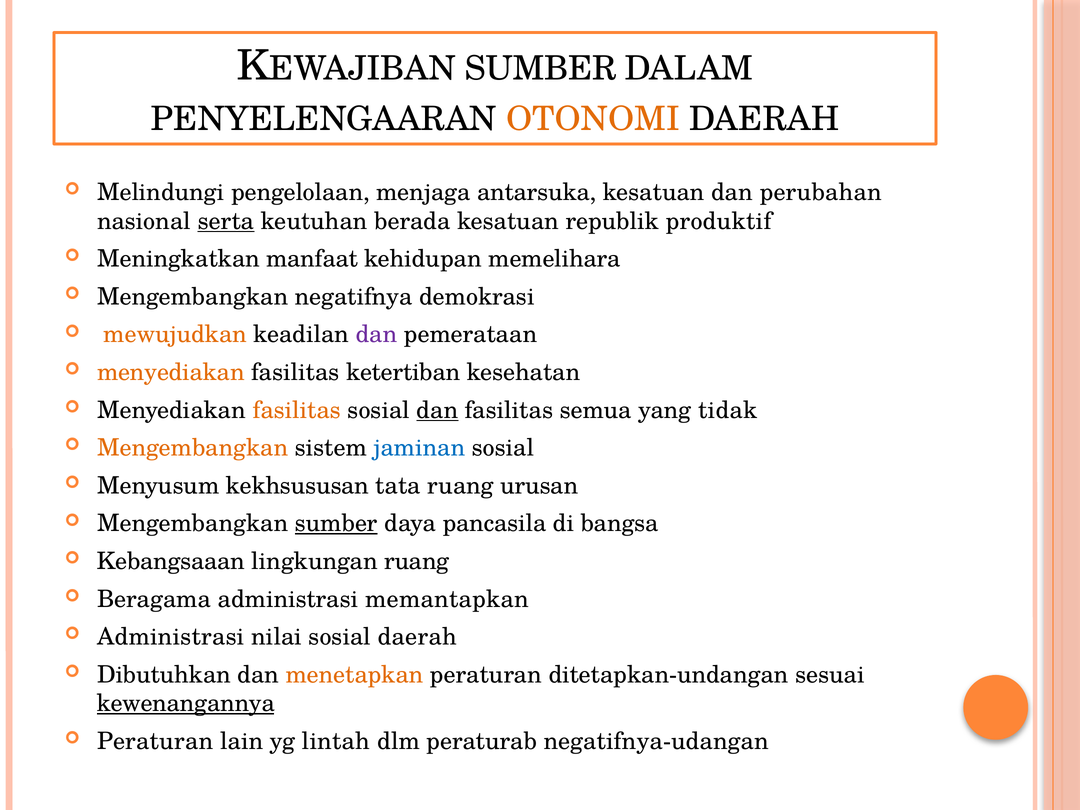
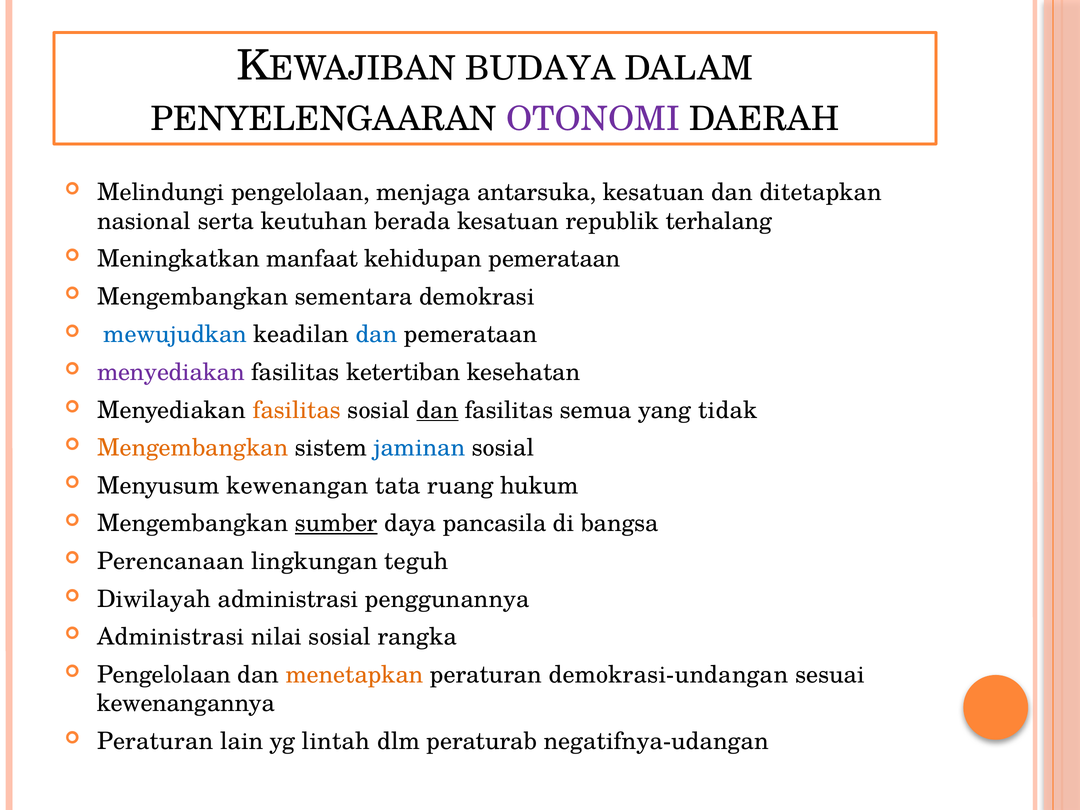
SUMBER at (541, 69): SUMBER -> BUDAYA
OTONOMI colour: orange -> purple
perubahan: perubahan -> ditetapkan
serta underline: present -> none
produktif: produktif -> terhalang
kehidupan memelihara: memelihara -> pemerataan
negatifnya: negatifnya -> sementara
mewujudkan colour: orange -> blue
dan at (377, 335) colour: purple -> blue
menyediakan at (171, 372) colour: orange -> purple
kekhsususan: kekhsususan -> kewenangan
urusan: urusan -> hukum
Kebangsaaan: Kebangsaaan -> Perencanaan
lingkungan ruang: ruang -> teguh
Beragama: Beragama -> Diwilayah
memantapkan: memantapkan -> penggunannya
sosial daerah: daerah -> rangka
Dibutuhkan at (164, 675): Dibutuhkan -> Pengelolaan
ditetapkan-undangan: ditetapkan-undangan -> demokrasi-undangan
kewenangannya underline: present -> none
